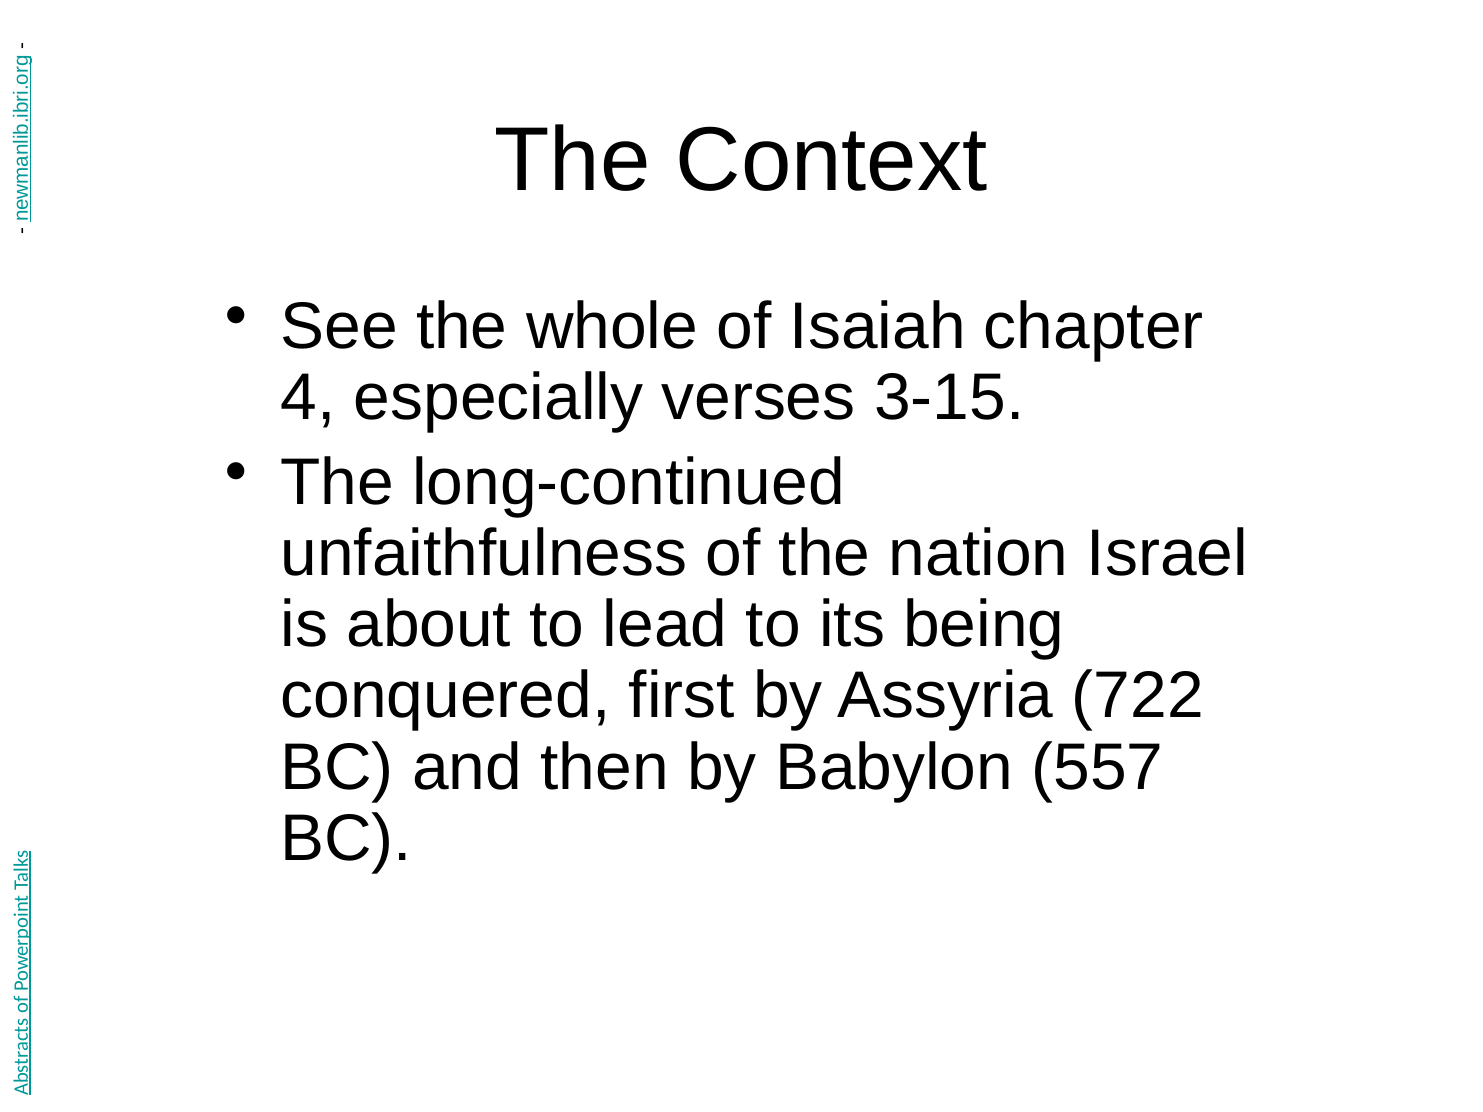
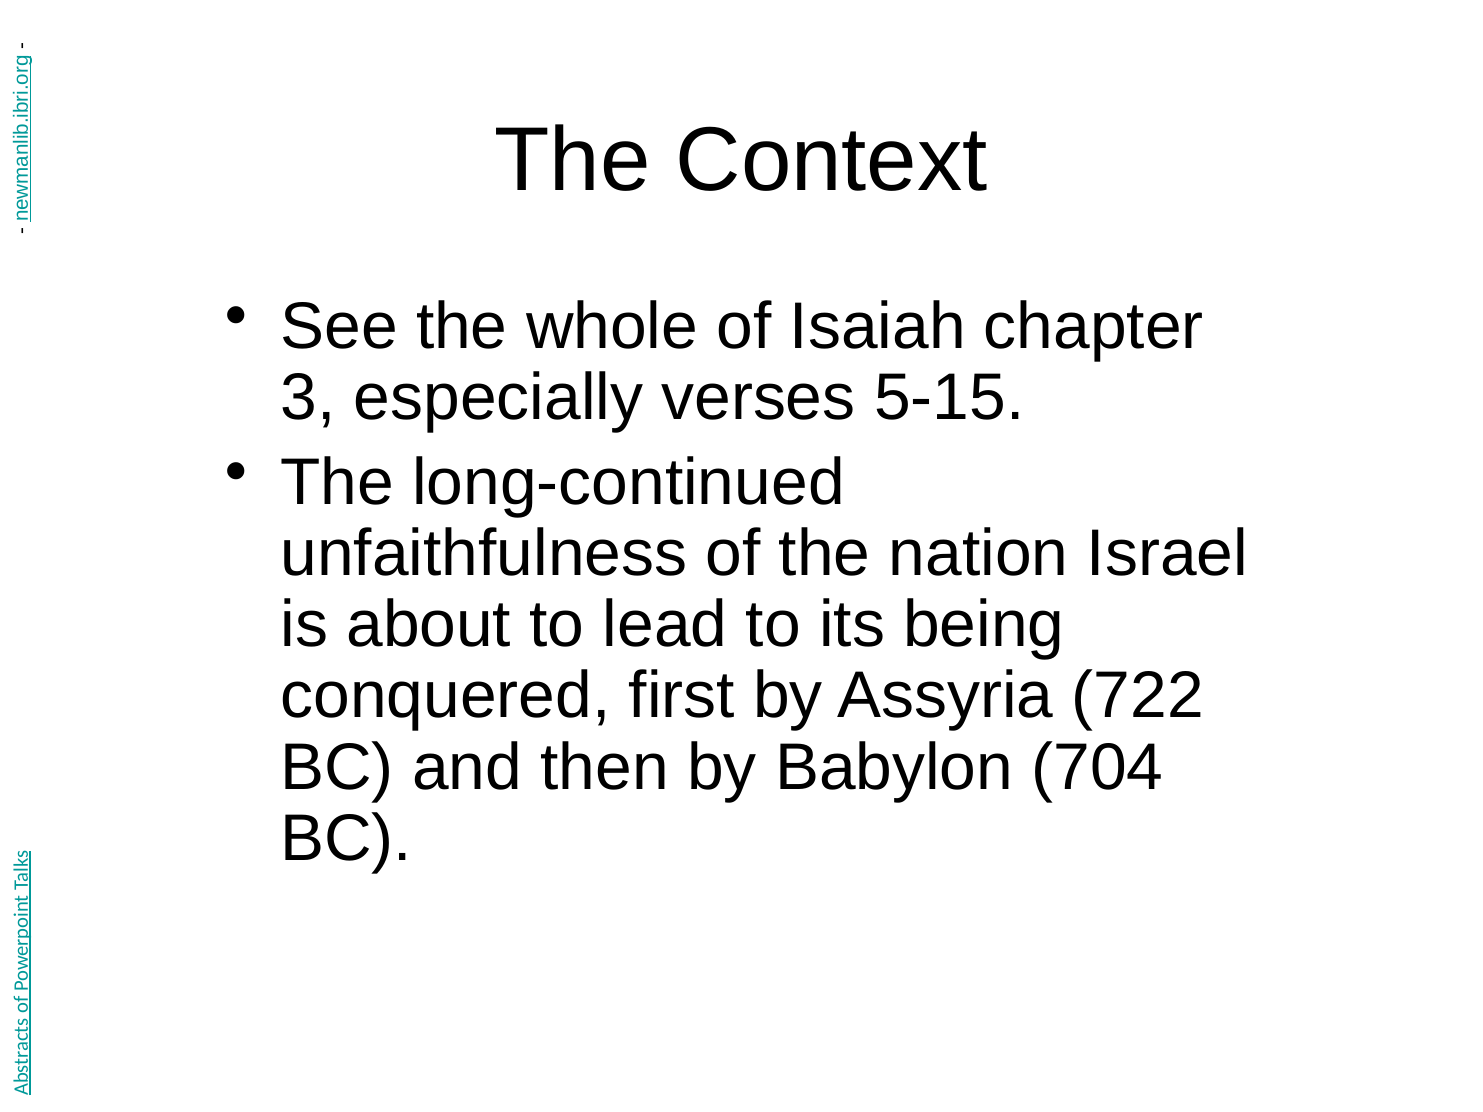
4: 4 -> 3
3-15: 3-15 -> 5-15
557: 557 -> 704
